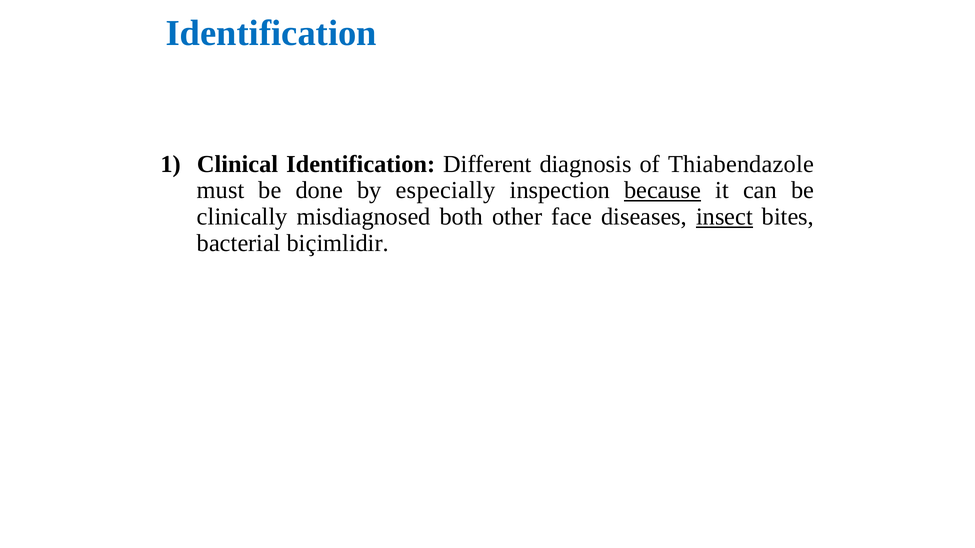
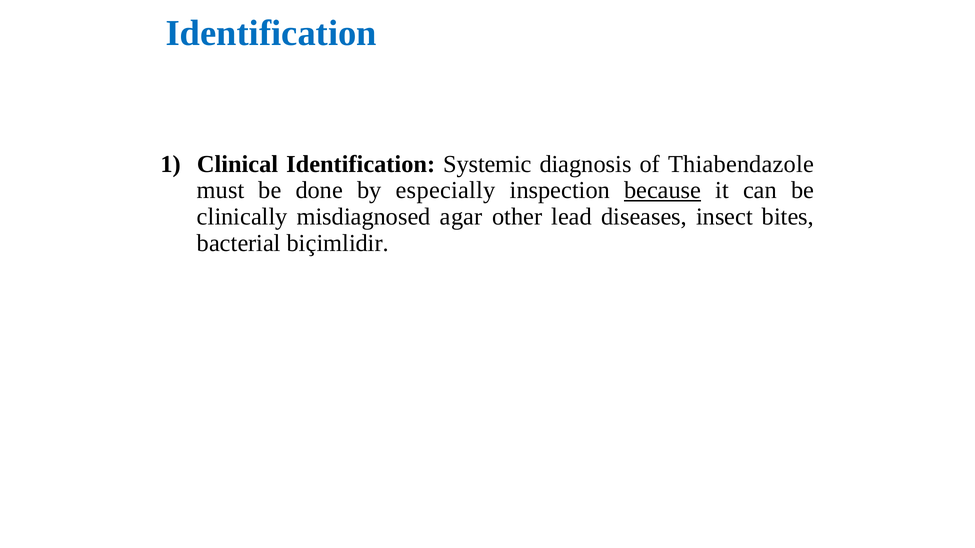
Different: Different -> Systemic
both: both -> agar
face: face -> lead
insect underline: present -> none
